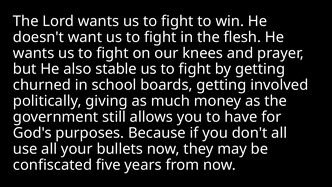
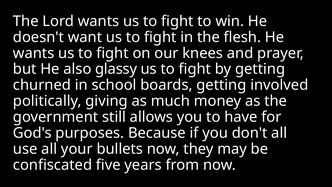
stable: stable -> glassy
